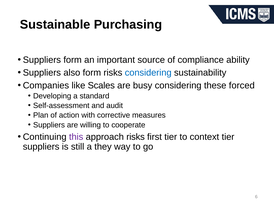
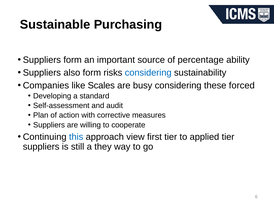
compliance: compliance -> percentage
this colour: purple -> blue
approach risks: risks -> view
context: context -> applied
